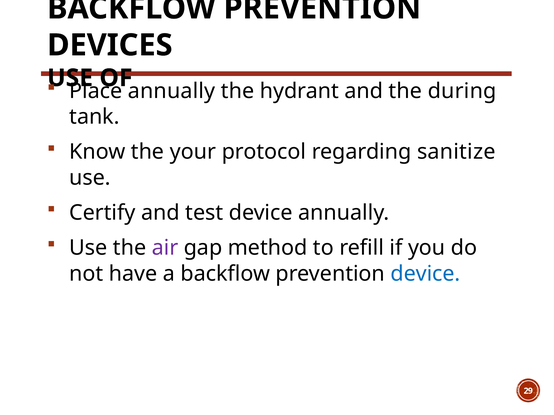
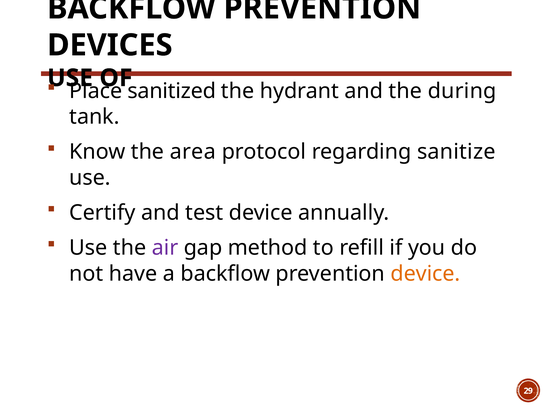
annually at (172, 91): annually -> sanitized
your: your -> area
device at (425, 274) colour: blue -> orange
